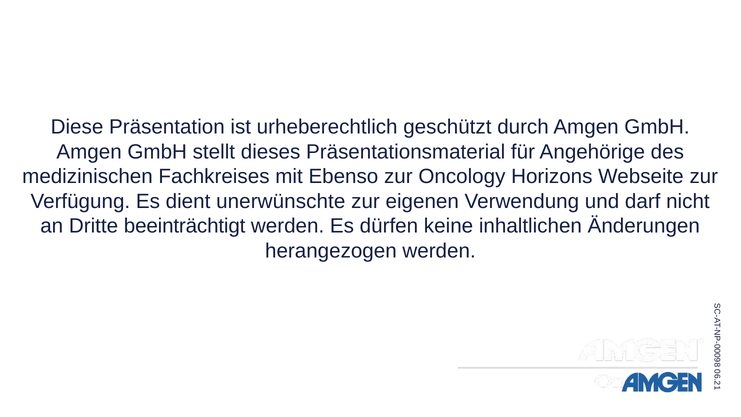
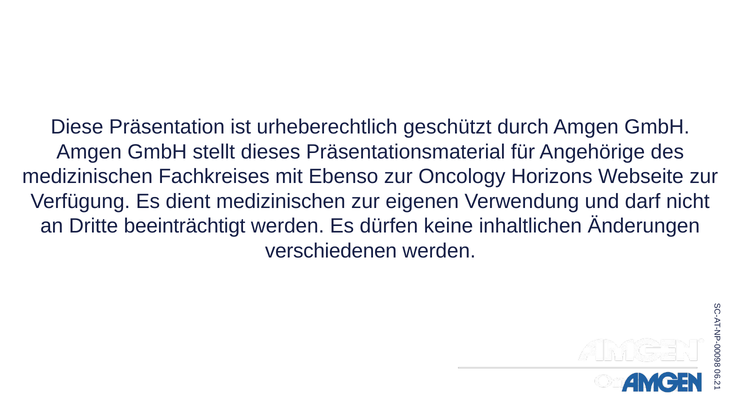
dient unerwünschte: unerwünschte -> medizinischen
herangezogen: herangezogen -> verschiedenen
